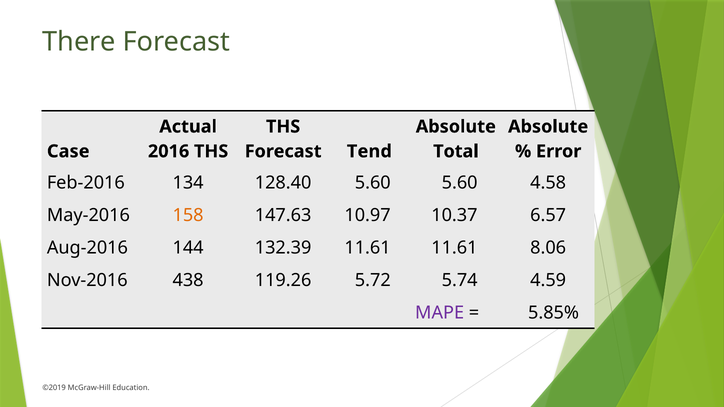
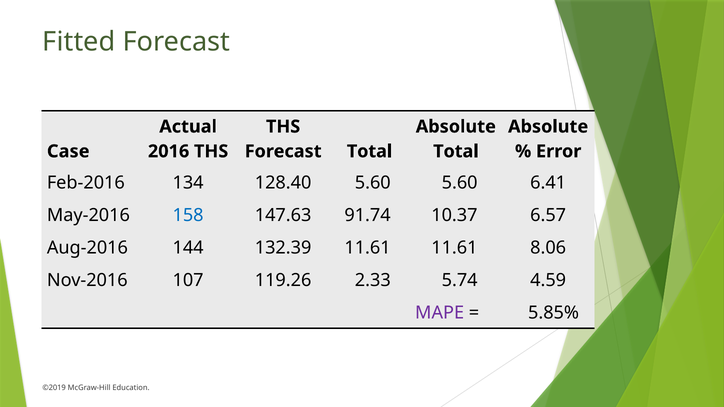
There: There -> Fitted
Forecast Tend: Tend -> Total
4.58: 4.58 -> 6.41
158 colour: orange -> blue
10.97: 10.97 -> 91.74
438: 438 -> 107
5.72: 5.72 -> 2.33
